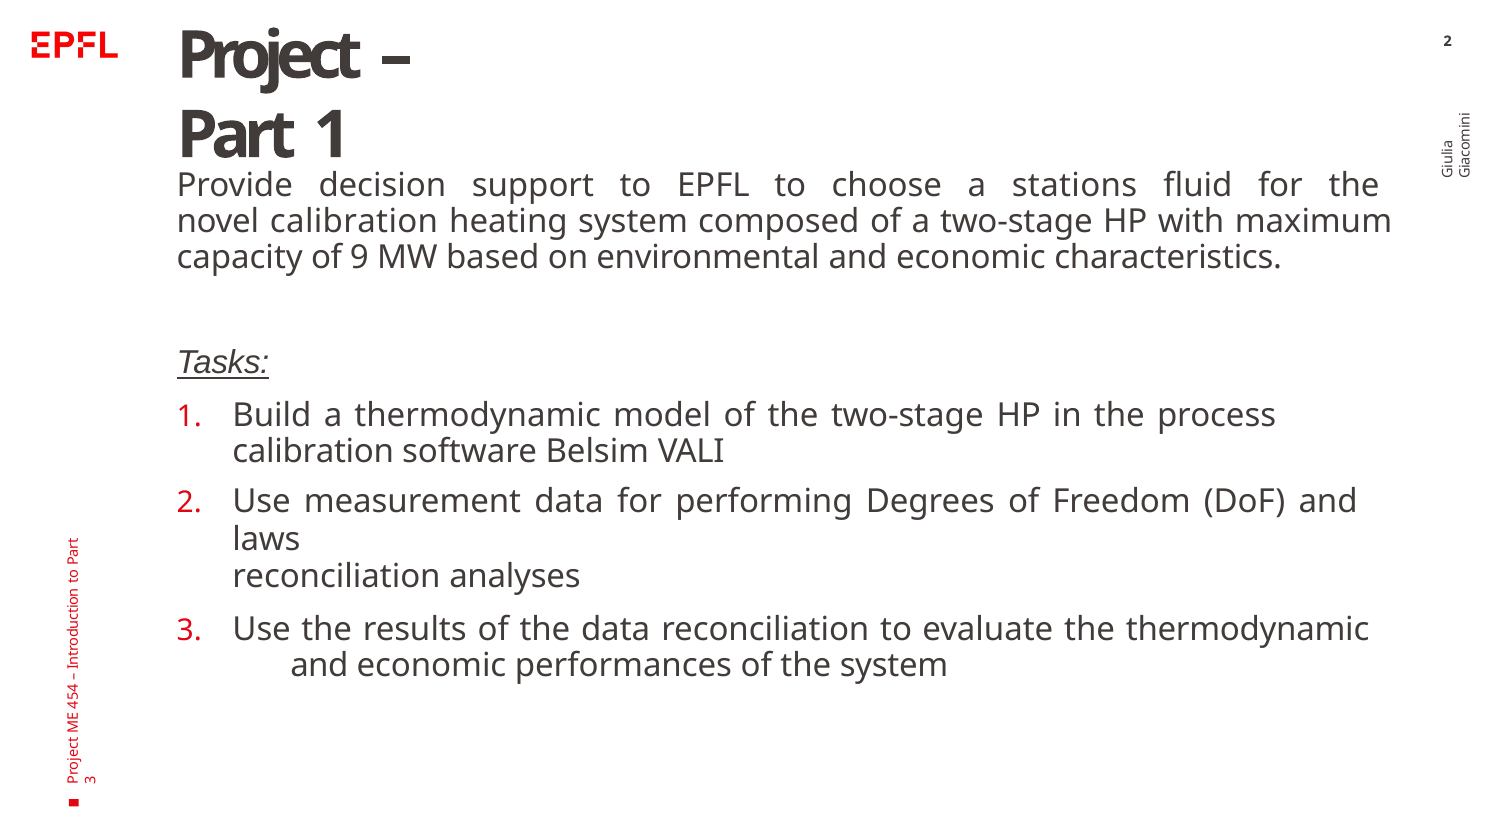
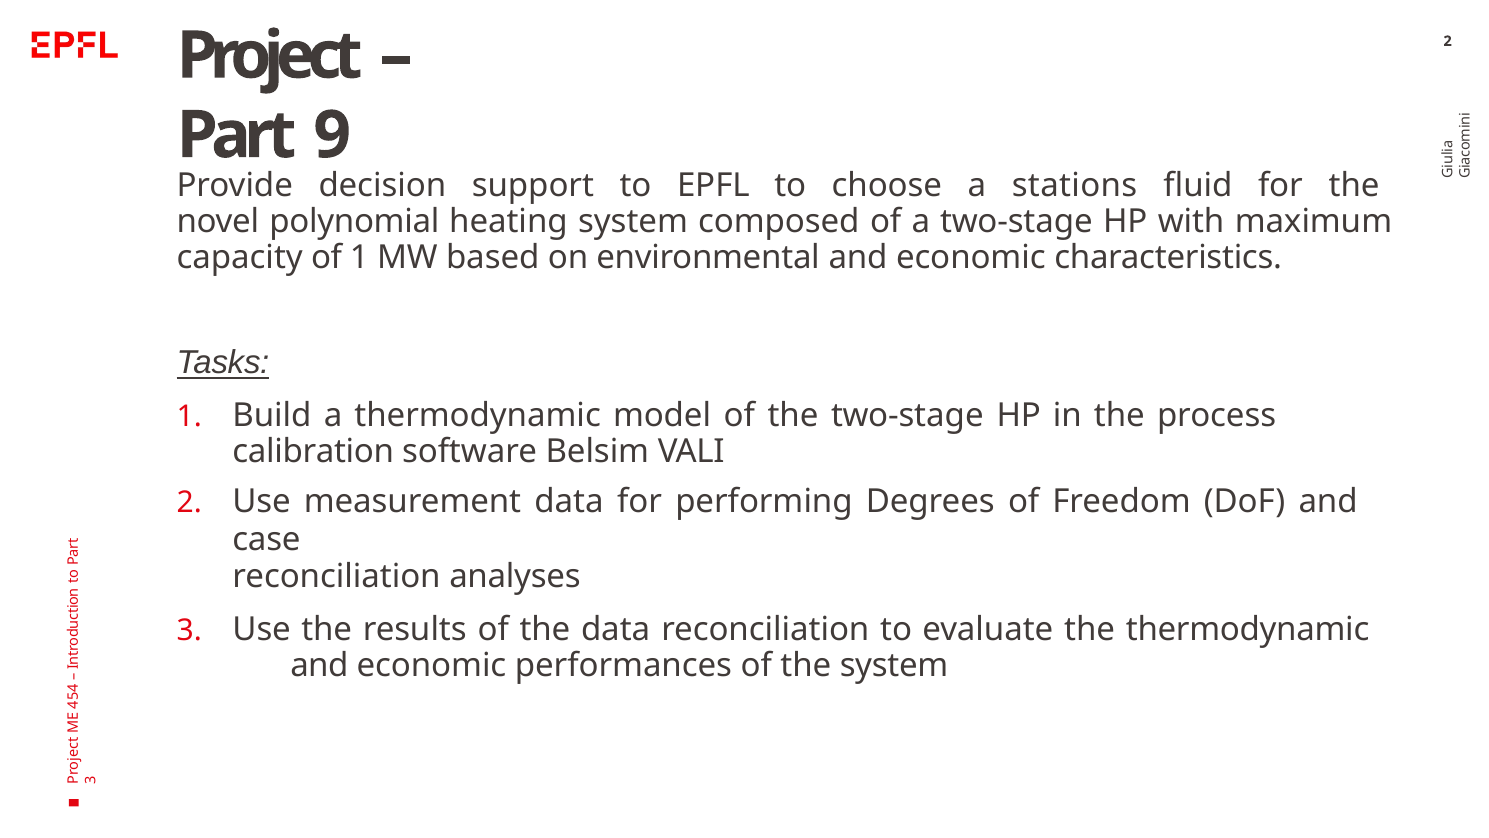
1 at (332, 135): 1 -> 9
novel calibration: calibration -> polynomial
of 9: 9 -> 1
laws: laws -> case
